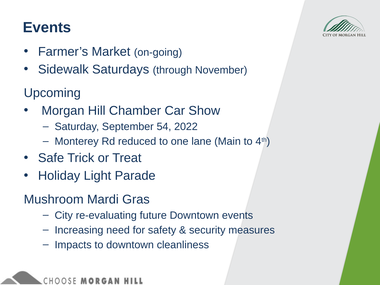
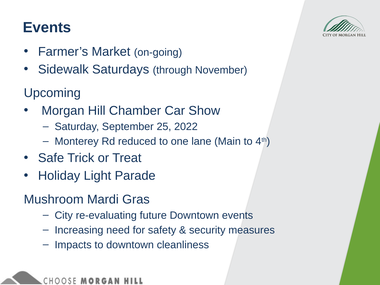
54: 54 -> 25
